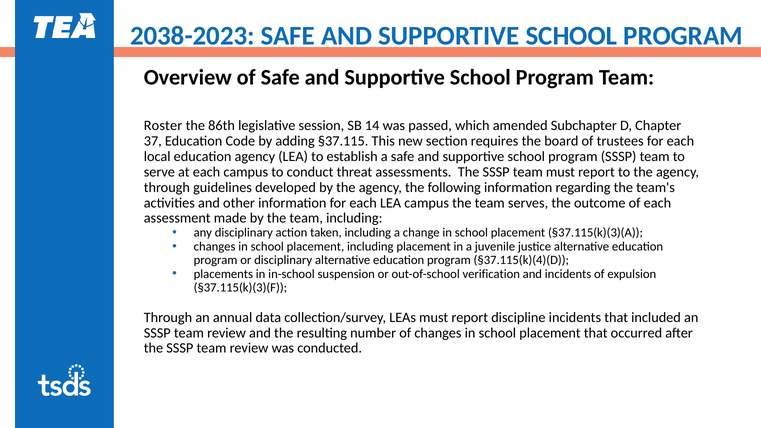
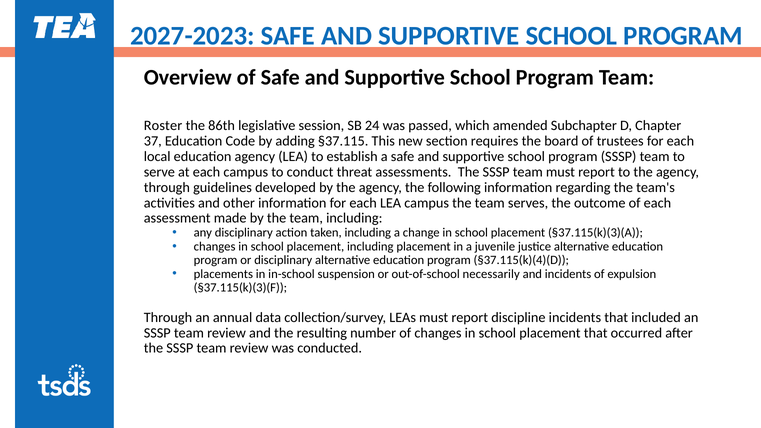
2038-2023: 2038-2023 -> 2027-2023
14: 14 -> 24
verification: verification -> necessarily
